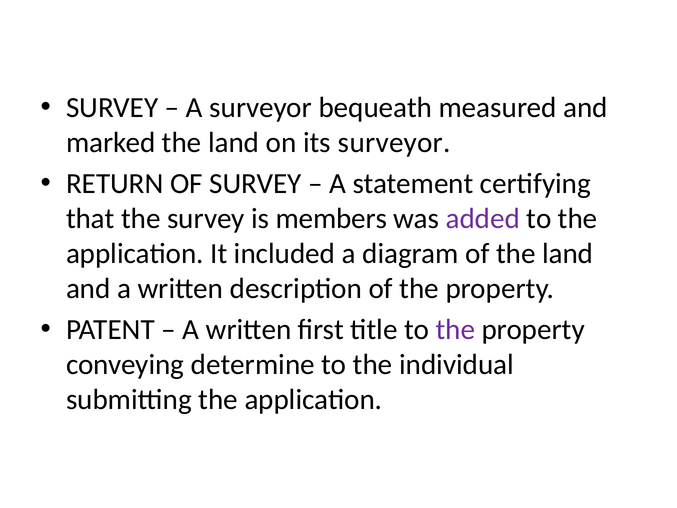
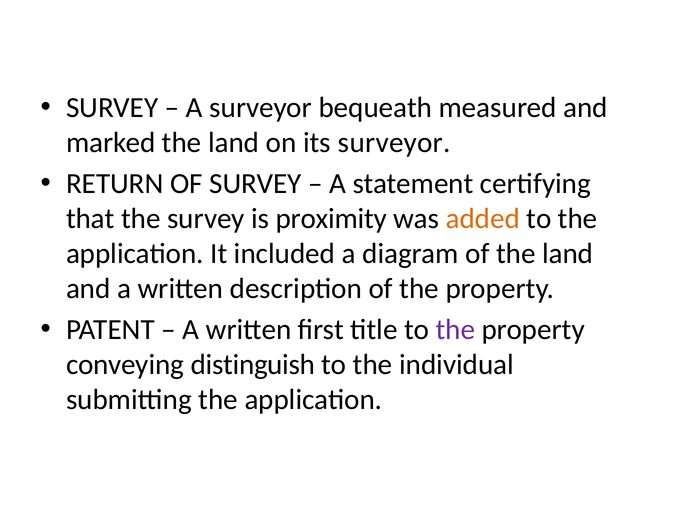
members: members -> proximity
added colour: purple -> orange
determine: determine -> distinguish
